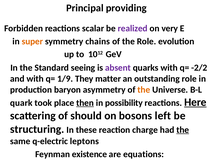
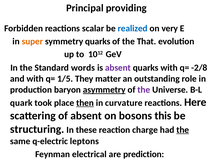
realized colour: purple -> blue
symmetry chains: chains -> quarks
the Role: Role -> That
seeing: seeing -> words
-2/2: -2/2 -> -2/8
1/9: 1/9 -> 1/5
asymmetry underline: none -> present
the at (144, 90) colour: orange -> purple
possibility: possibility -> curvature
Here underline: present -> none
of should: should -> absent
left: left -> this
existence: existence -> electrical
equations: equations -> prediction
